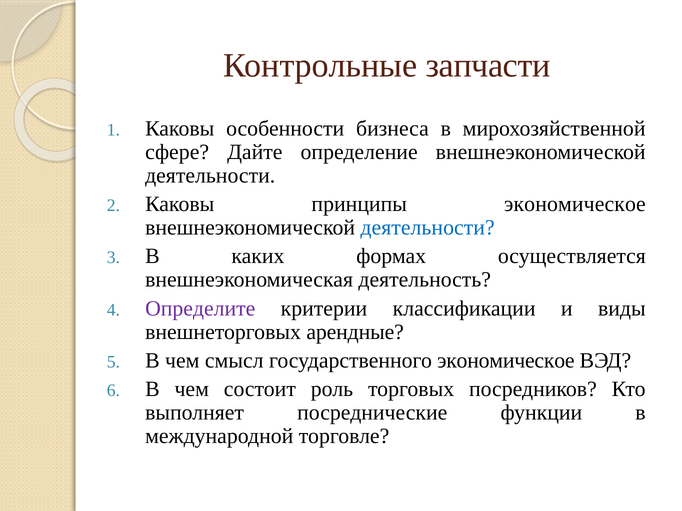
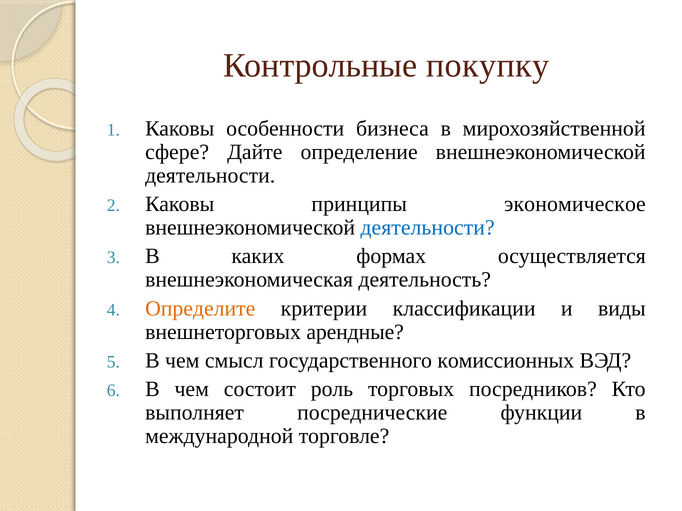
запчасти: запчасти -> покупку
Определите colour: purple -> orange
государственного экономическое: экономическое -> комиссионных
